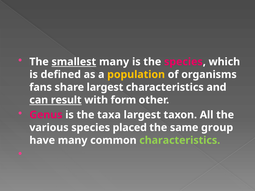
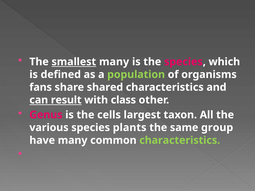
population colour: yellow -> light green
share largest: largest -> shared
form: form -> class
taxa: taxa -> cells
placed: placed -> plants
